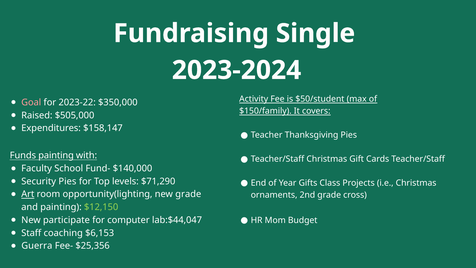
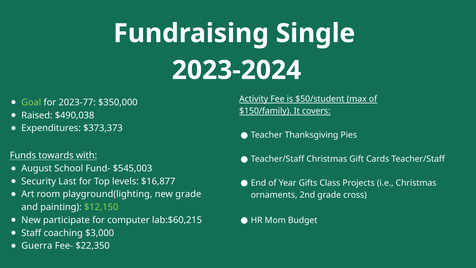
Goal colour: pink -> light green
2023-22: 2023-22 -> 2023-77
$505,000: $505,000 -> $490,038
$158,147: $158,147 -> $373,373
Funds painting: painting -> towards
Faculty: Faculty -> August
$140,000: $140,000 -> $545,003
Security Pies: Pies -> Last
$71,290: $71,290 -> $16,877
Art underline: present -> none
opportunity(lighting: opportunity(lighting -> playground(lighting
lab:$44,047: lab:$44,047 -> lab:$60,215
$6,153: $6,153 -> $3,000
$25,356: $25,356 -> $22,350
